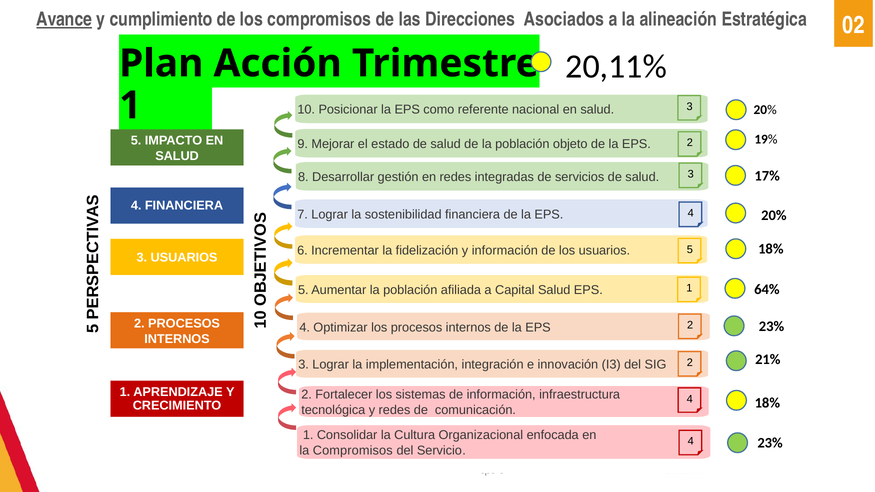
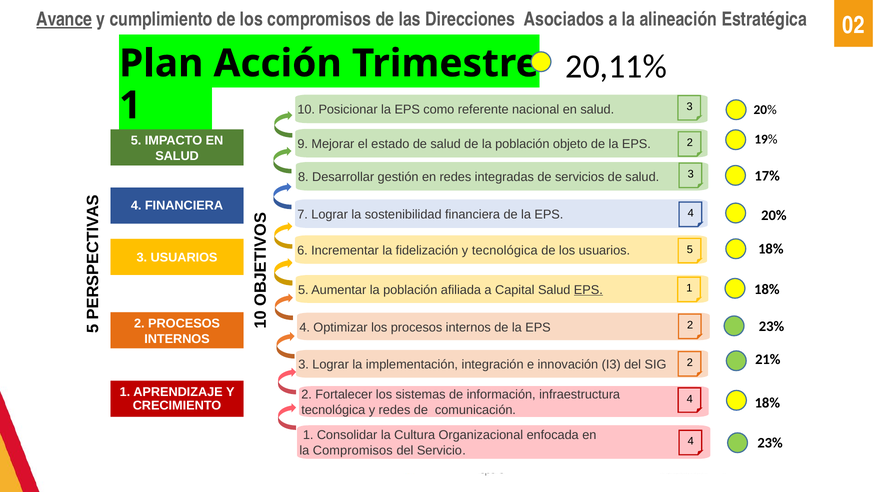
y información: información -> tecnológica
64% at (767, 289): 64% -> 18%
EPS at (588, 290) underline: none -> present
